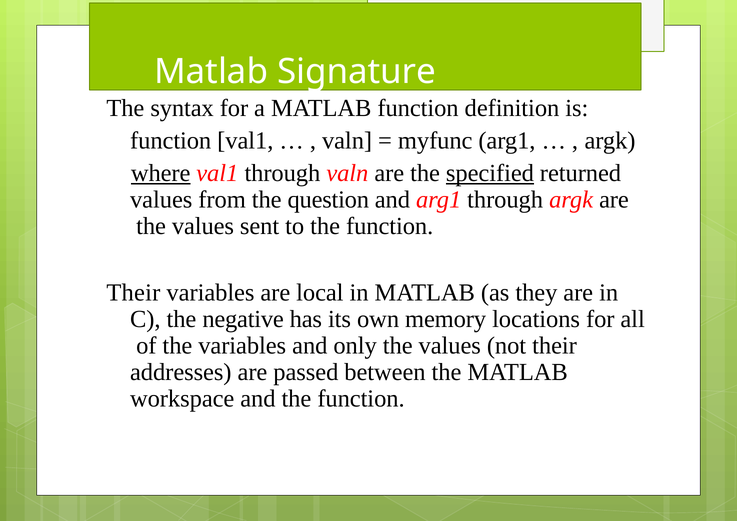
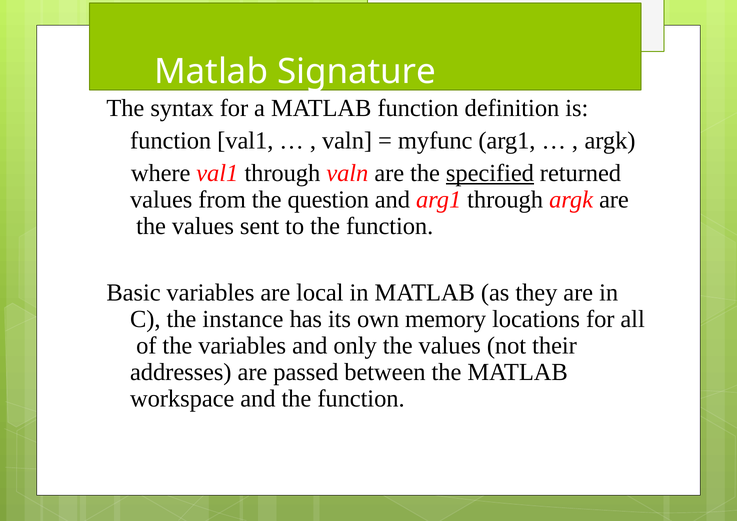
where underline: present -> none
Their at (133, 293): Their -> Basic
negative: negative -> instance
